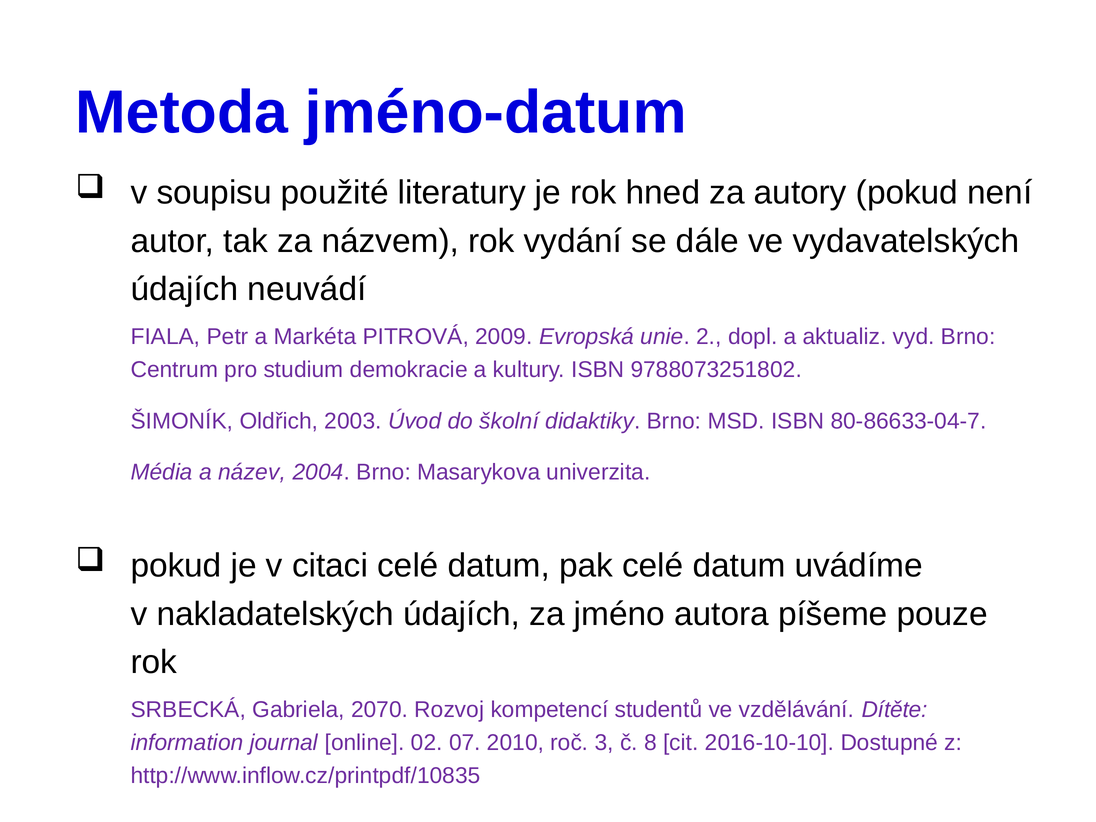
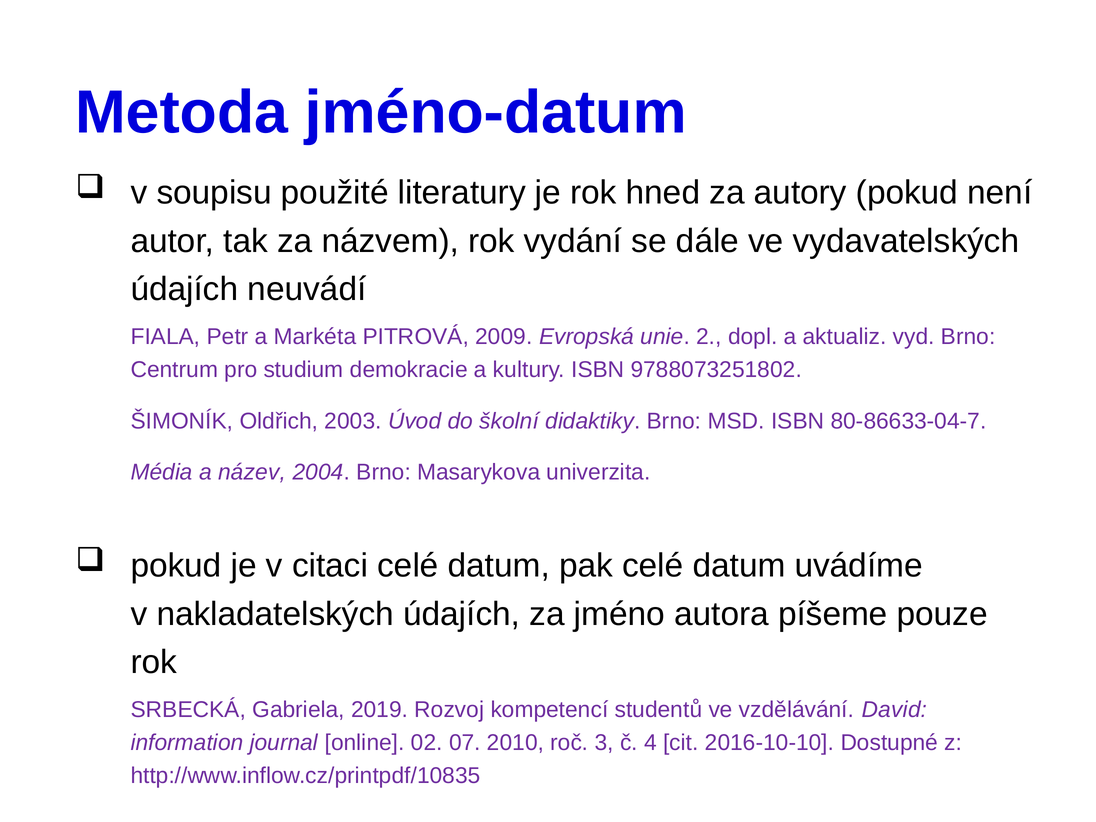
2070: 2070 -> 2019
Dítěte: Dítěte -> David
8: 8 -> 4
